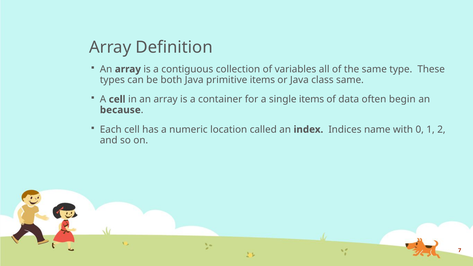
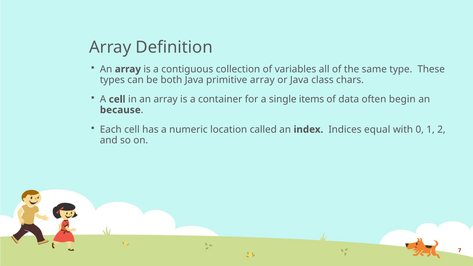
primitive items: items -> array
class same: same -> chars
name: name -> equal
